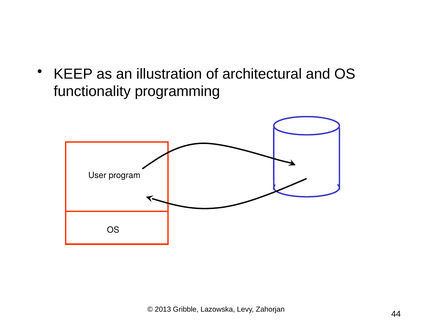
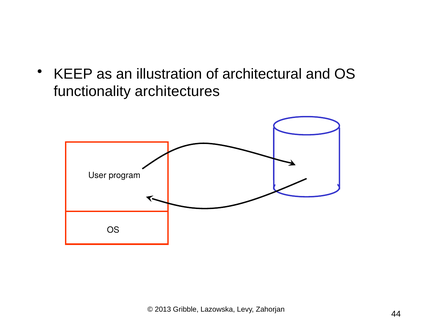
programming: programming -> architectures
